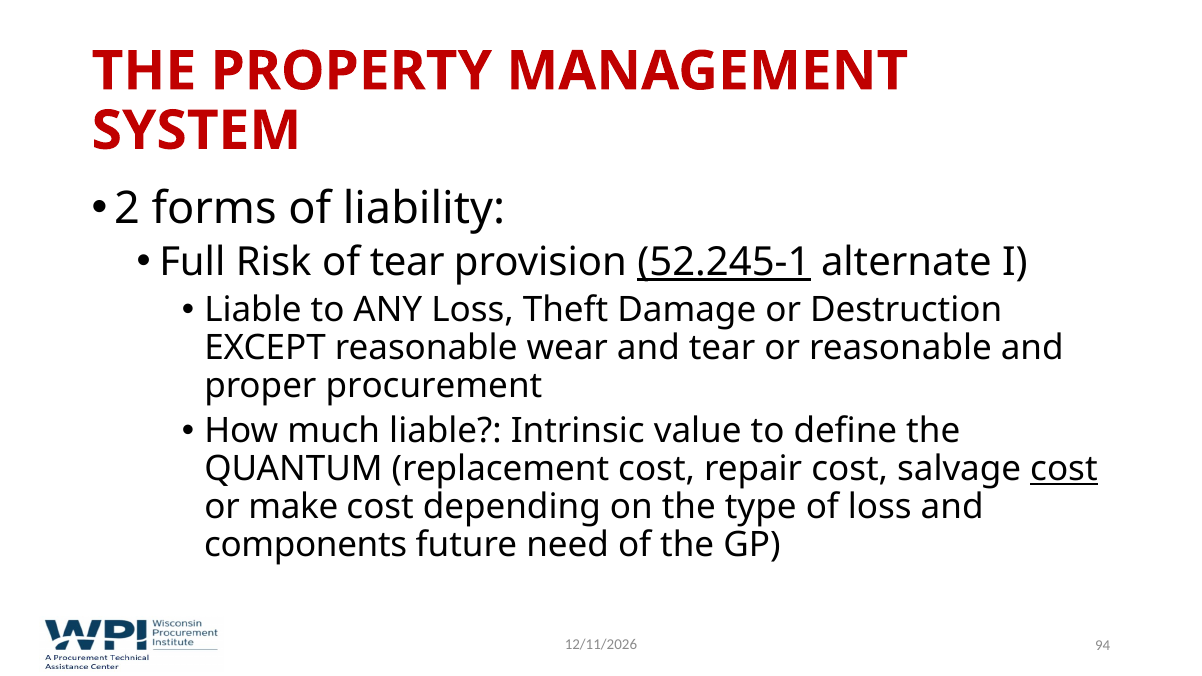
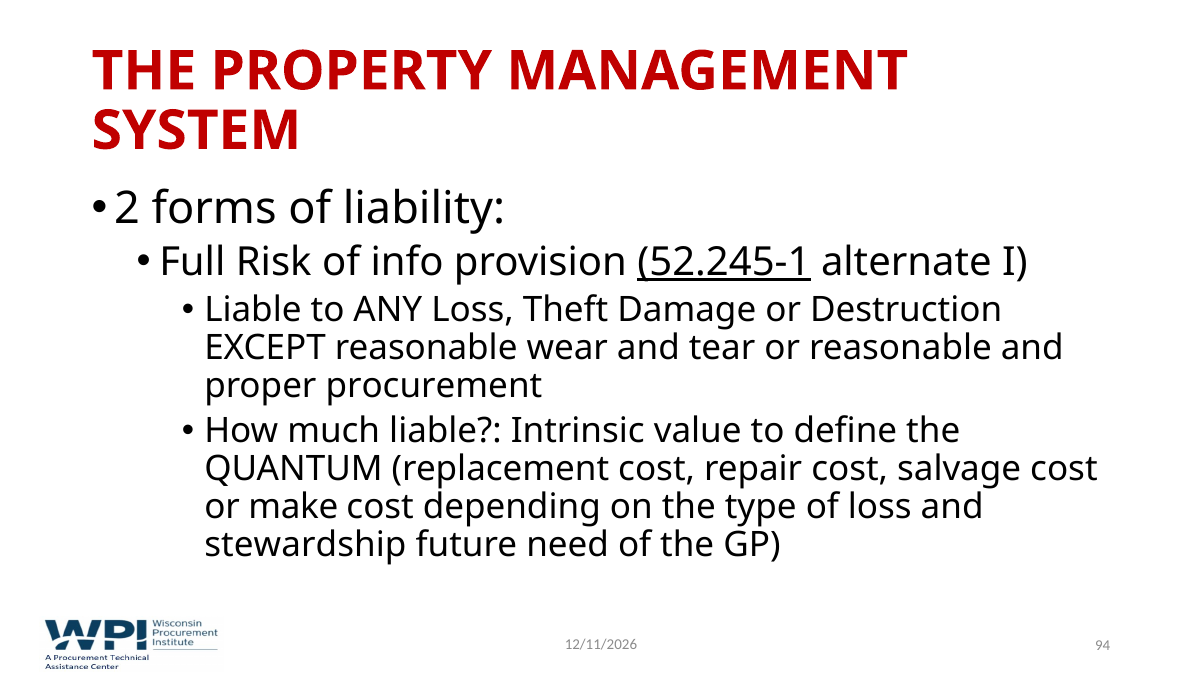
of tear: tear -> info
cost at (1064, 469) underline: present -> none
components: components -> stewardship
